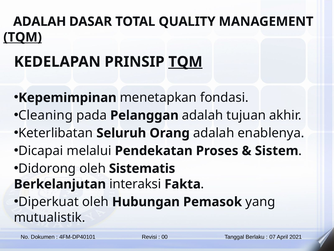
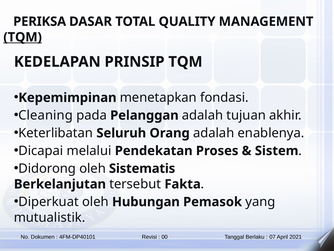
ADALAH at (40, 22): ADALAH -> PERIKSA
TQM at (185, 62) underline: present -> none
interaksi: interaksi -> tersebut
